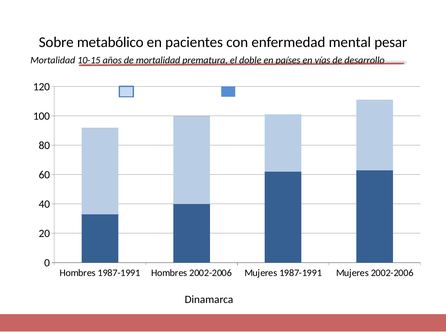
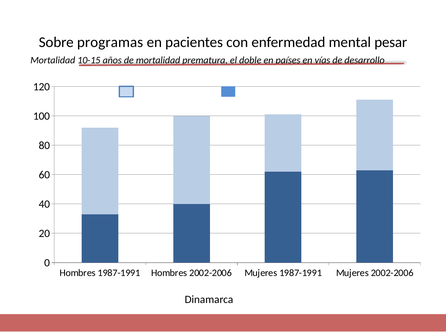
metabólico: metabólico -> programas
